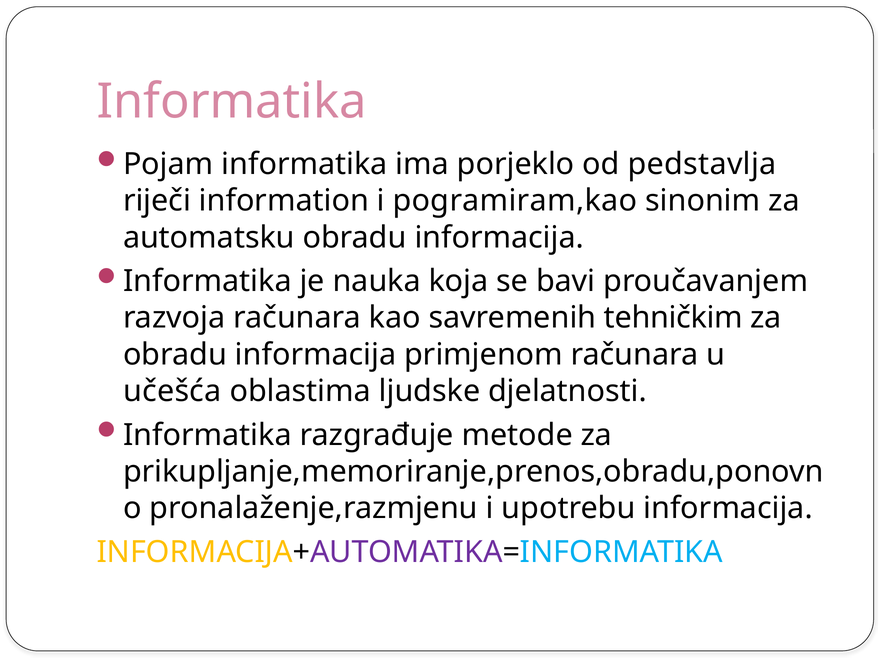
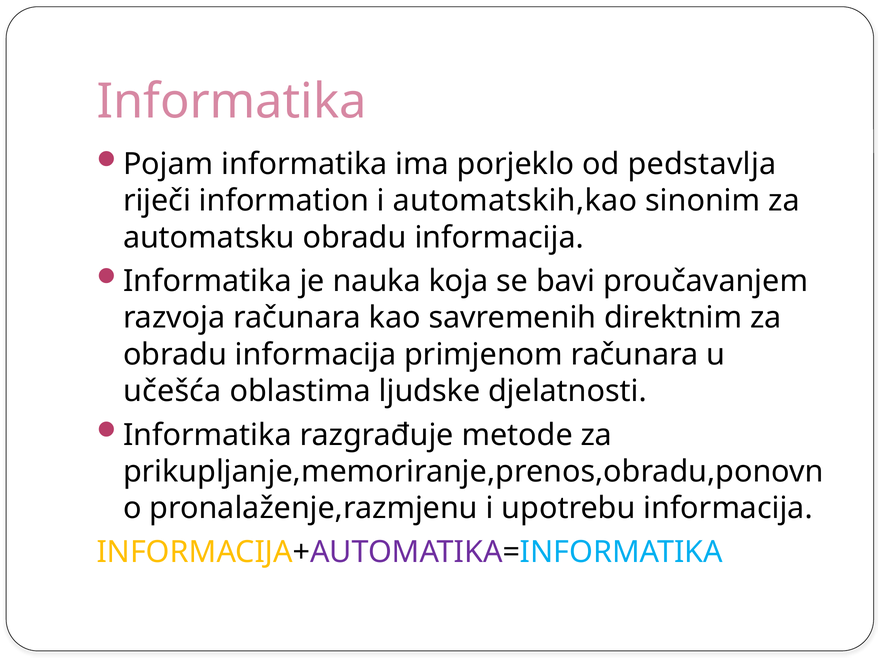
pogramiram,kao: pogramiram,kao -> automatskih,kao
tehničkim: tehničkim -> direktnim
